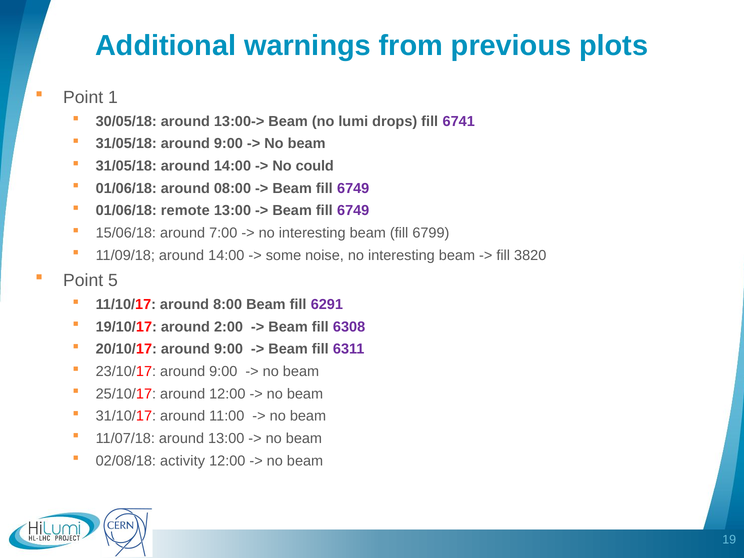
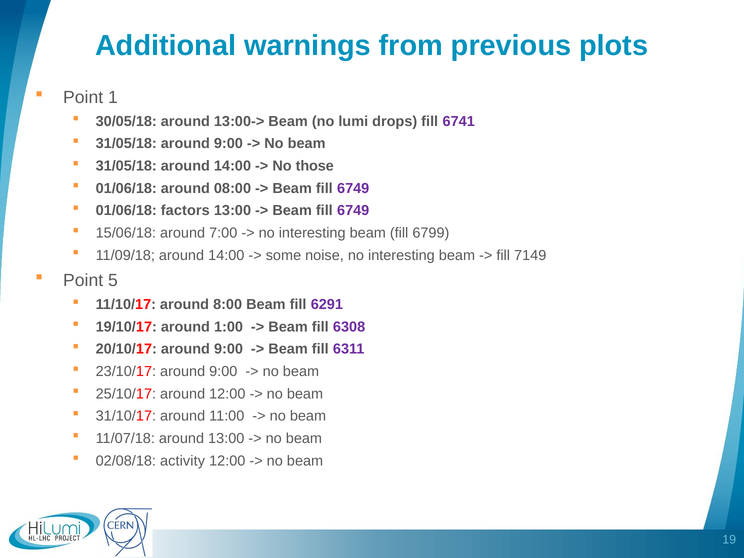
could: could -> those
remote: remote -> factors
3820: 3820 -> 7149
2:00: 2:00 -> 1:00
